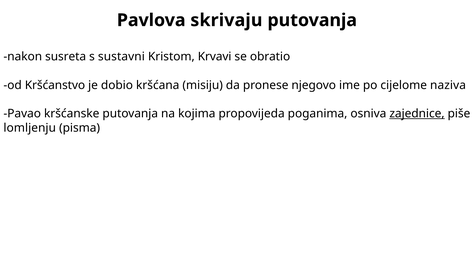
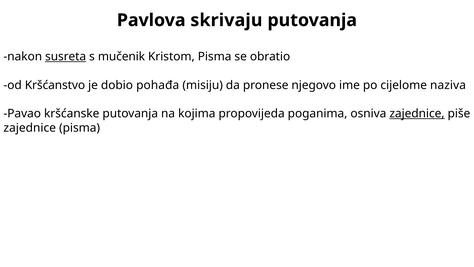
susreta underline: none -> present
sustavni: sustavni -> mučenik
Kristom Krvavi: Krvavi -> Pisma
kršćana: kršćana -> pohađa
lomljenju at (30, 128): lomljenju -> zajednice
